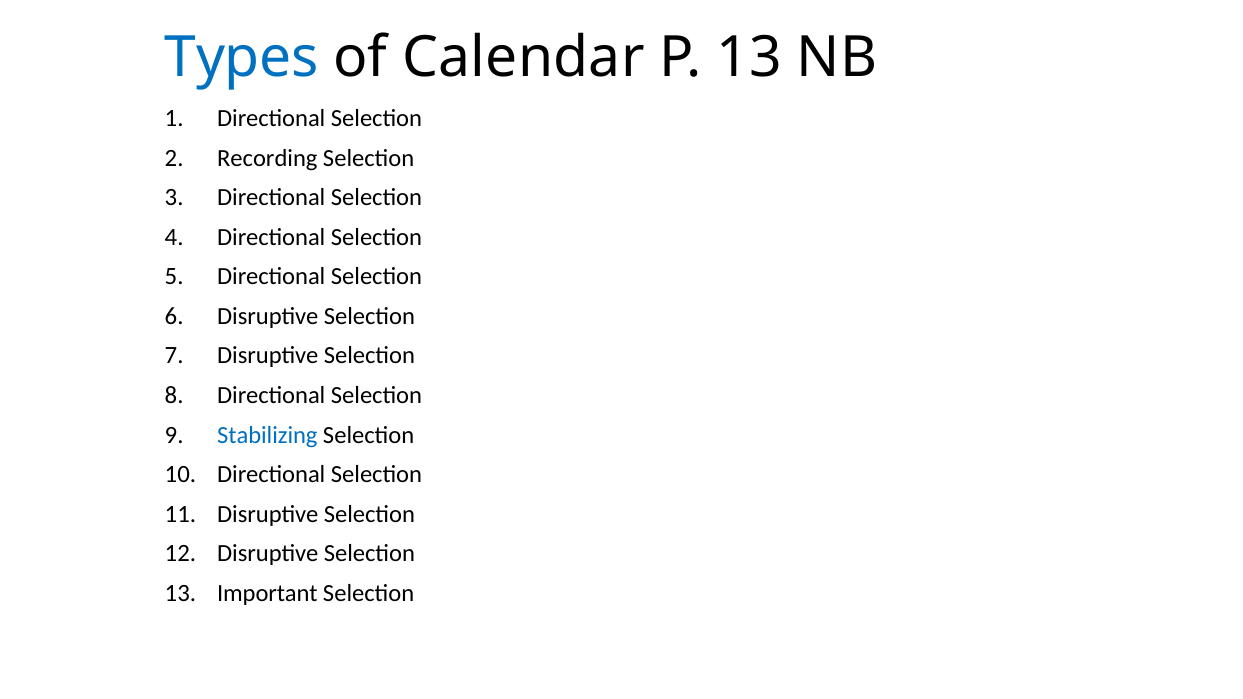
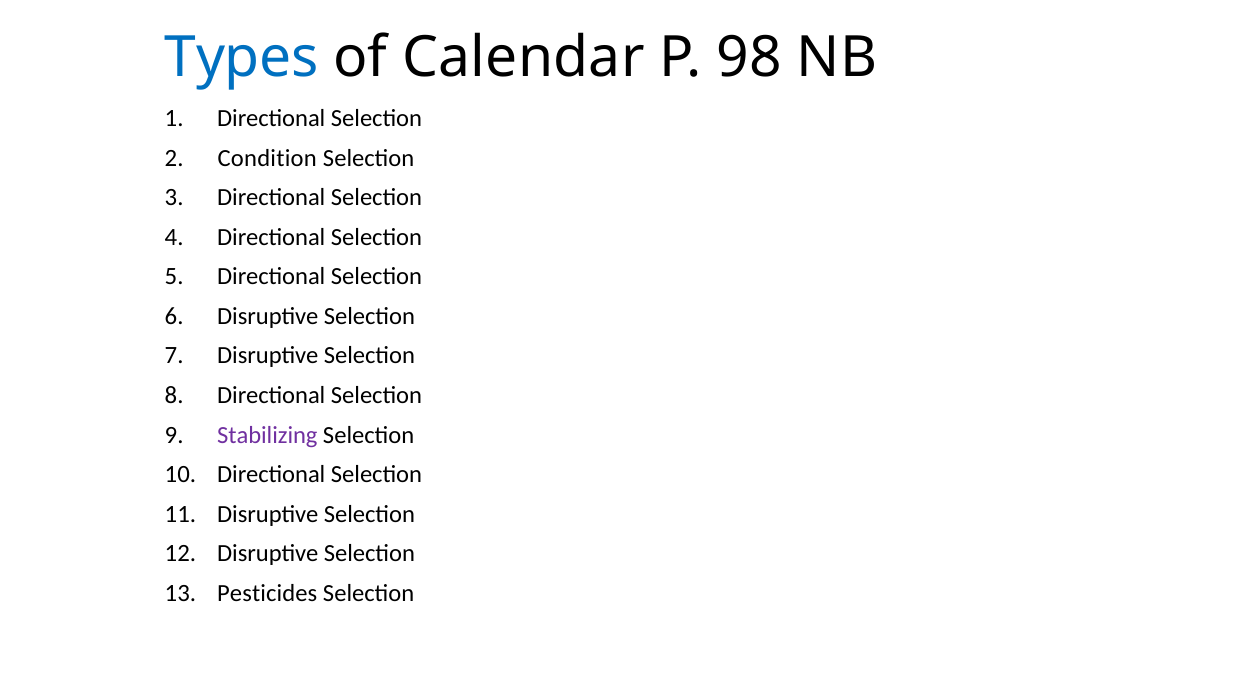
P 13: 13 -> 98
Recording: Recording -> Condition
Stabilizing colour: blue -> purple
Important: Important -> Pesticides
